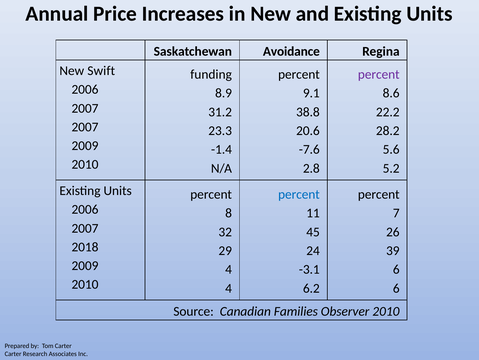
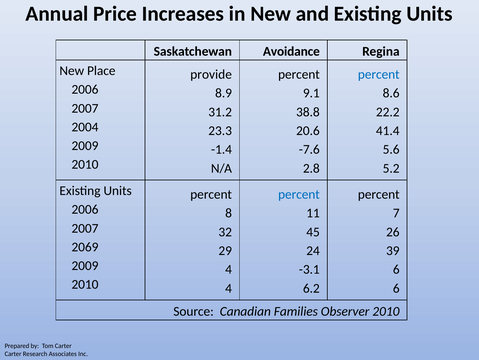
Swift: Swift -> Place
funding: funding -> provide
percent at (379, 74) colour: purple -> blue
2007 at (85, 127): 2007 -> 2004
28.2: 28.2 -> 41.4
2018: 2018 -> 2069
